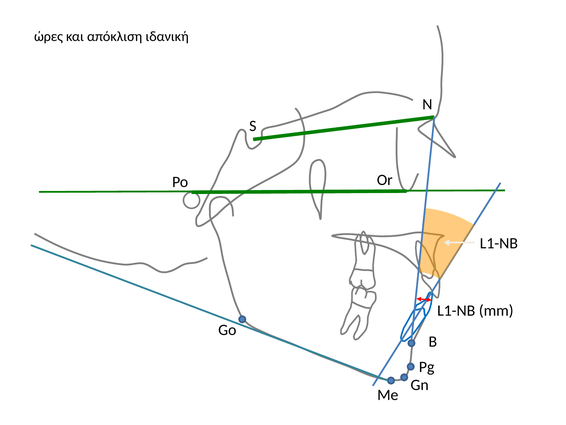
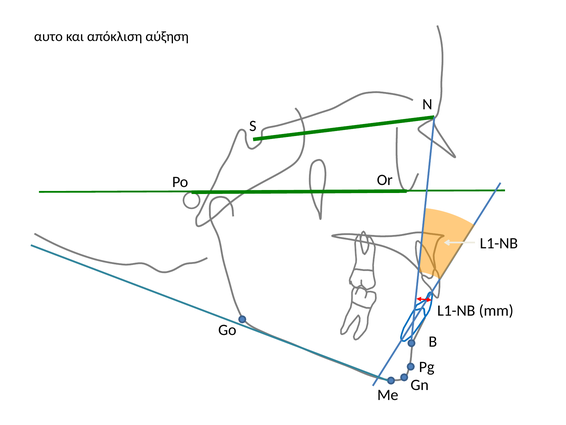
ώρες: ώρες -> αυτο
ιδανική: ιδανική -> αύξηση
